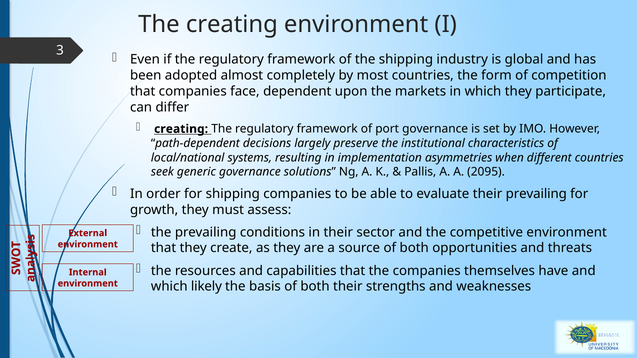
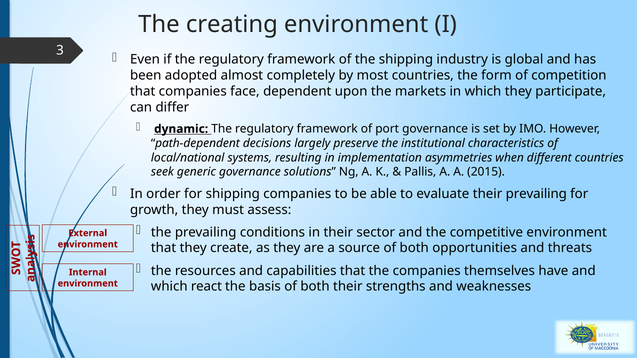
creating at (181, 129): creating -> dynamic
2095: 2095 -> 2015
likely: likely -> react
